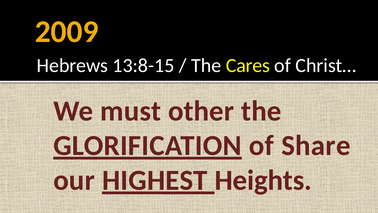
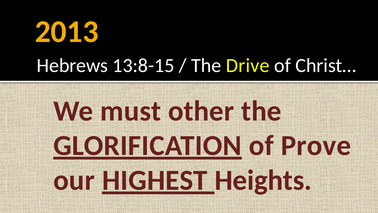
2009: 2009 -> 2013
Cares: Cares -> Drive
Share: Share -> Prove
